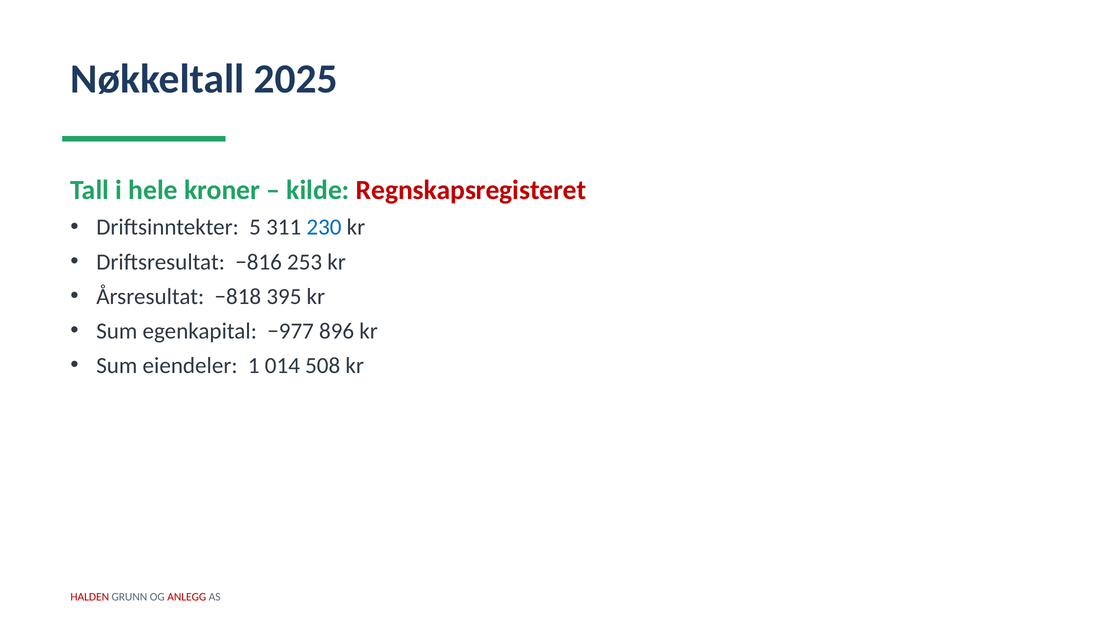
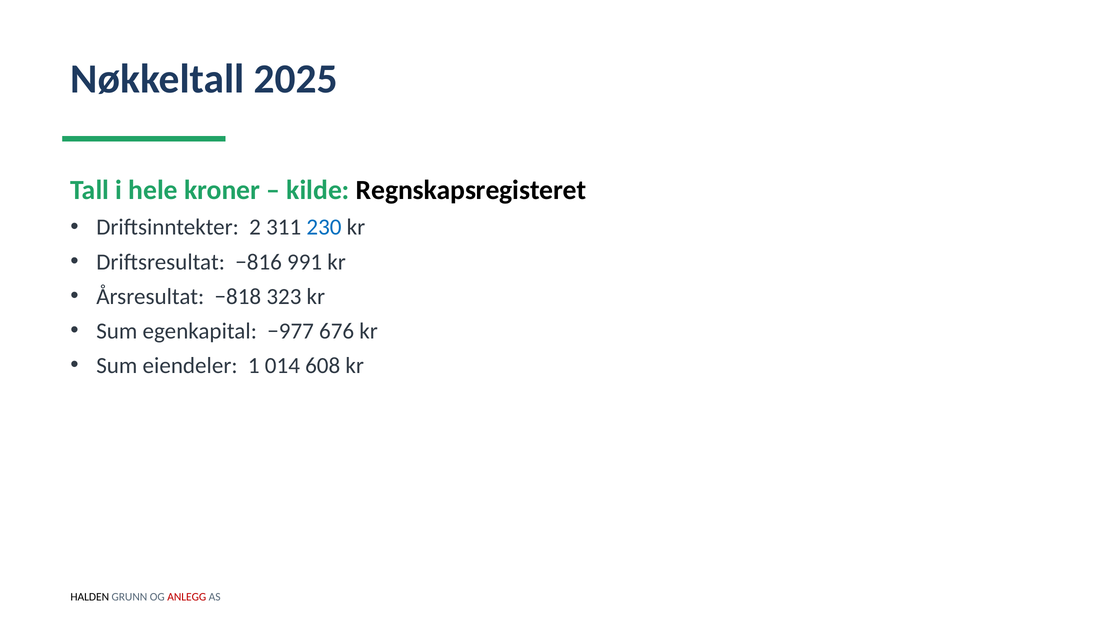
Regnskapsregisteret colour: red -> black
5: 5 -> 2
253: 253 -> 991
395: 395 -> 323
896: 896 -> 676
508: 508 -> 608
HALDEN colour: red -> black
